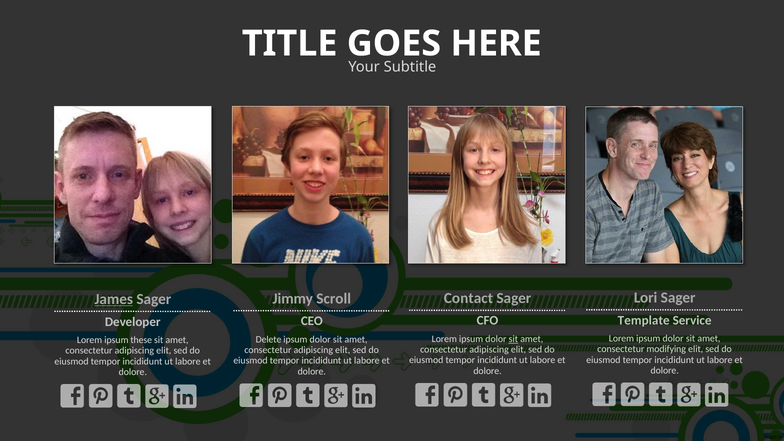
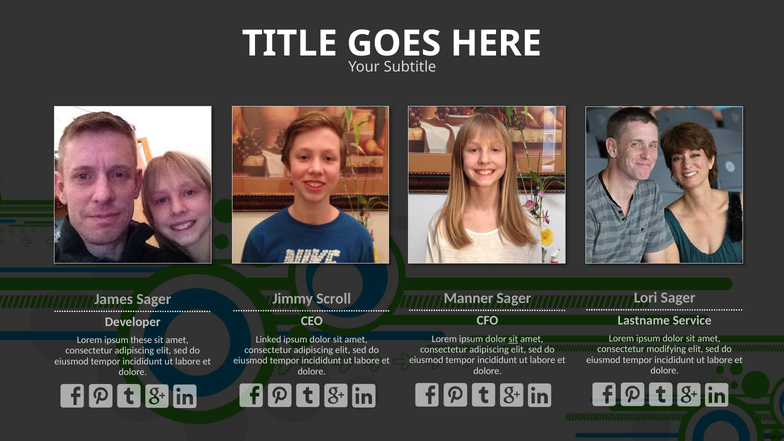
Contact: Contact -> Manner
James underline: present -> none
Template: Template -> Lastname
Delete: Delete -> Linked
